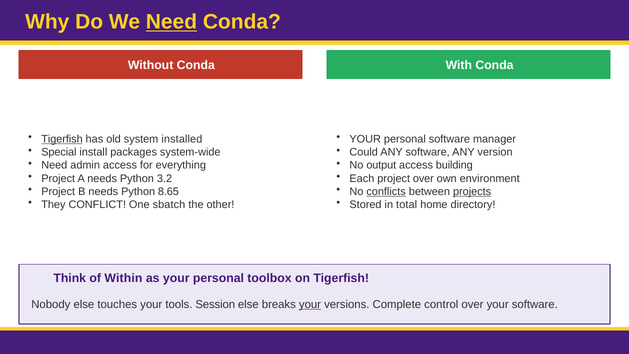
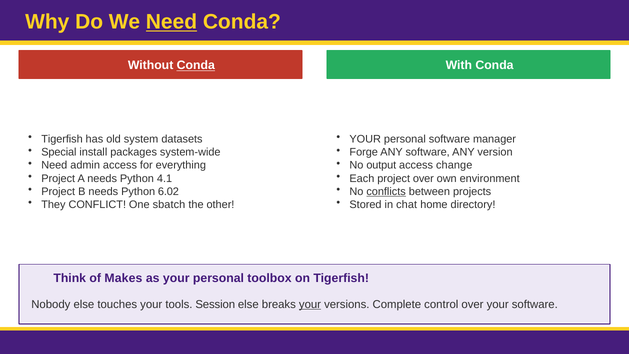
Conda at (196, 65) underline: none -> present
Tigerfish at (62, 139) underline: present -> none
installed: installed -> datasets
Could: Could -> Forge
building: building -> change
3.2: 3.2 -> 4.1
8.65: 8.65 -> 6.02
projects underline: present -> none
total: total -> chat
Within: Within -> Makes
